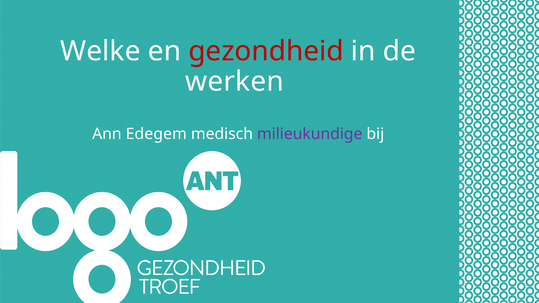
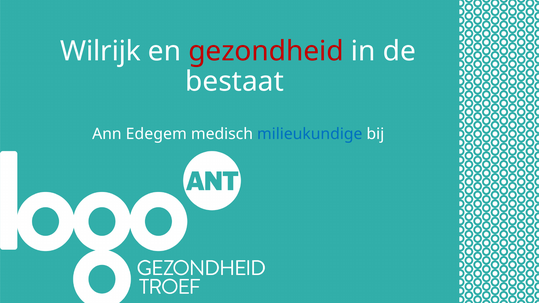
Welke: Welke -> Wilrijk
werken: werken -> bestaat
milieukundige colour: purple -> blue
